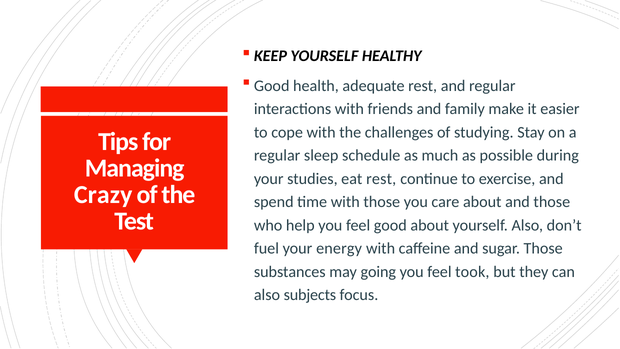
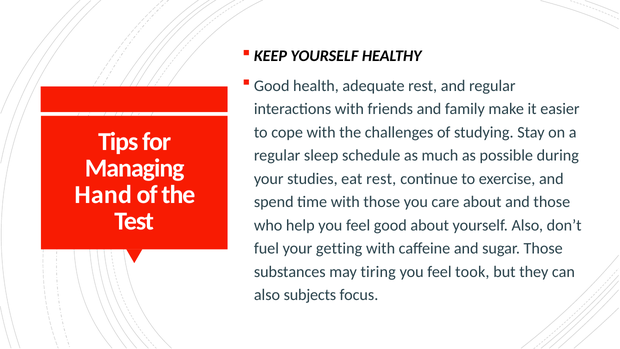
Crazy: Crazy -> Hand
energy: energy -> getting
going: going -> tiring
